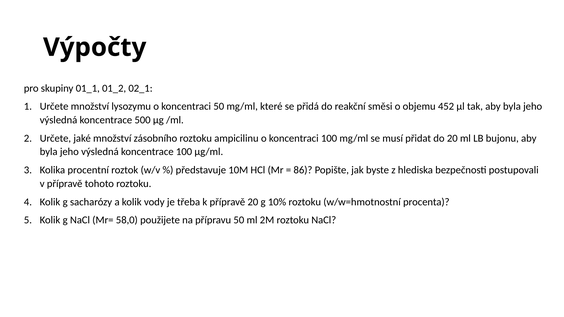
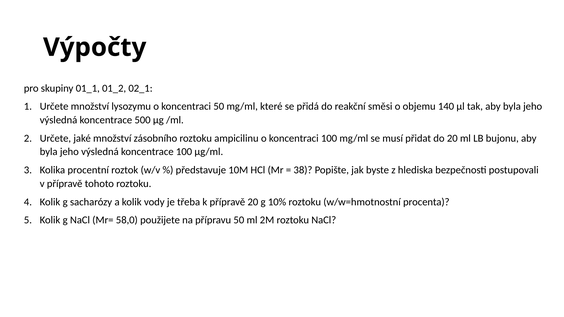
452: 452 -> 140
86: 86 -> 38
